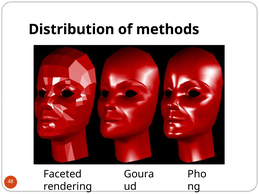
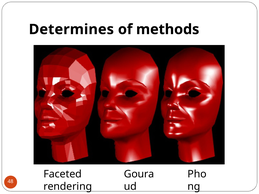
Distribution: Distribution -> Determines
